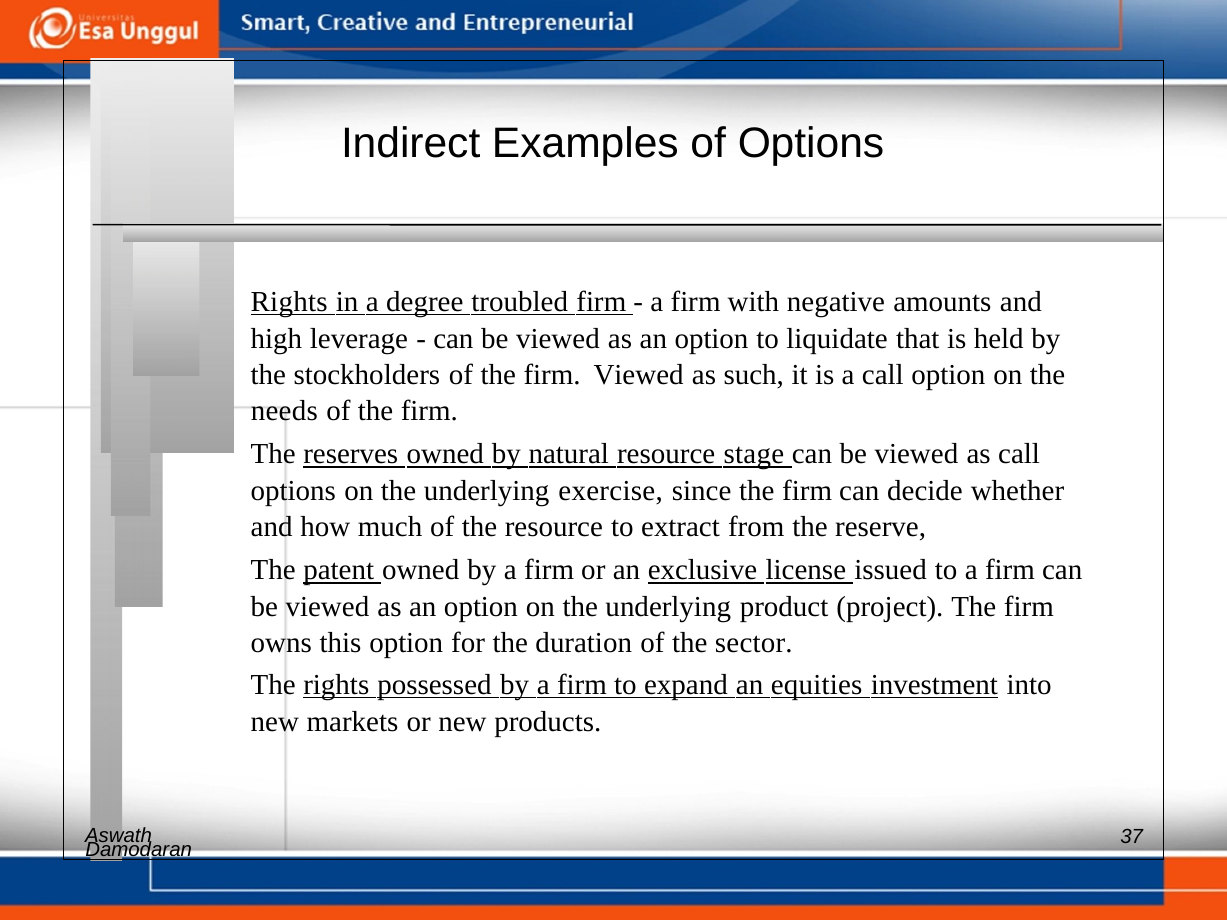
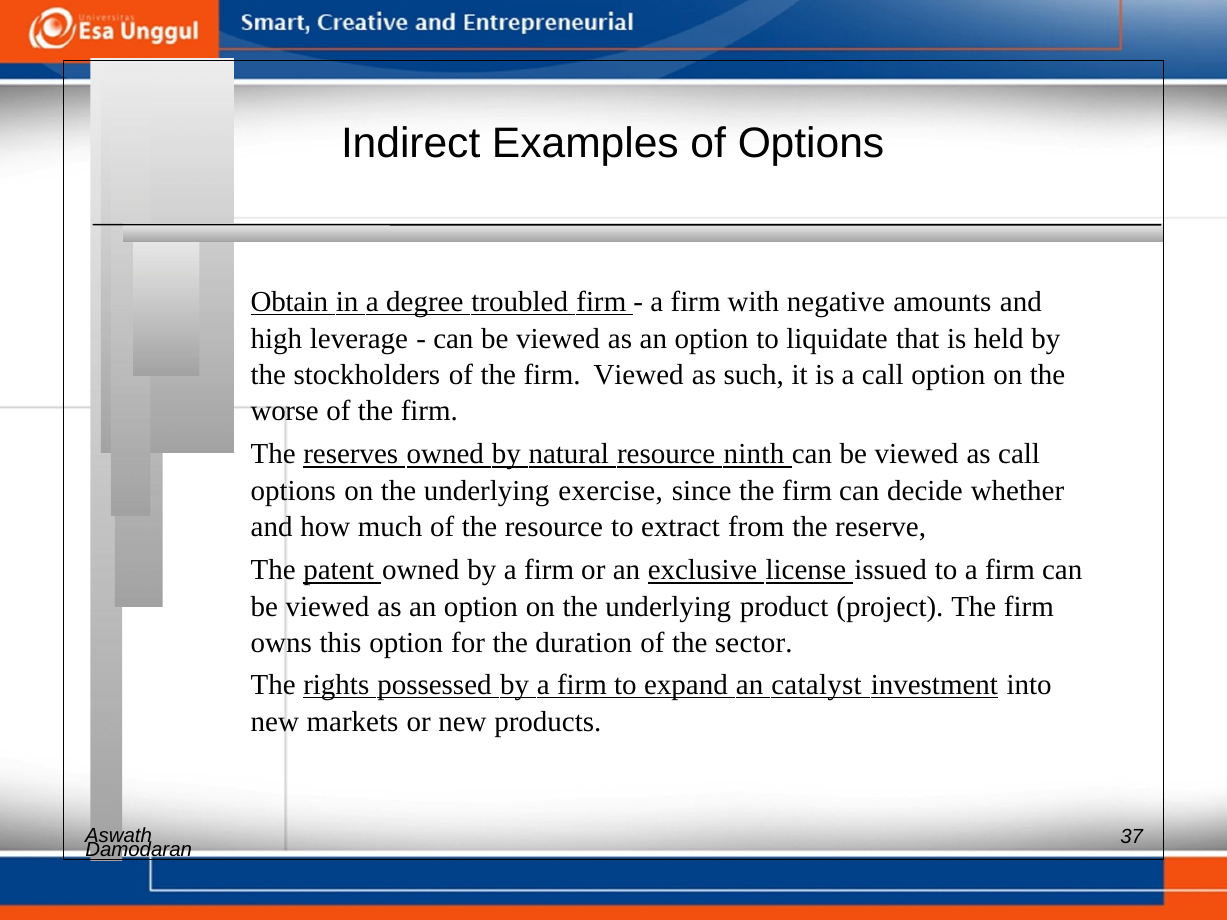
Rights at (289, 302): Rights -> Obtain
needs: needs -> worse
stage: stage -> ninth
equities: equities -> catalyst
